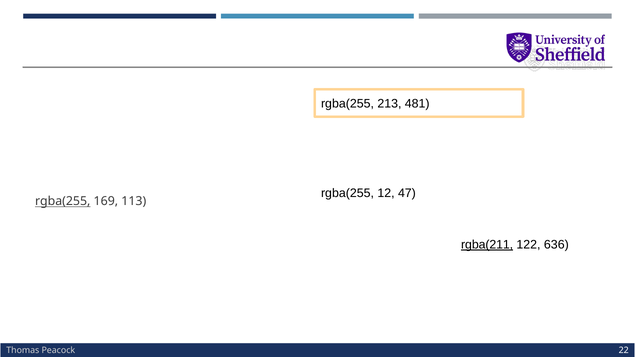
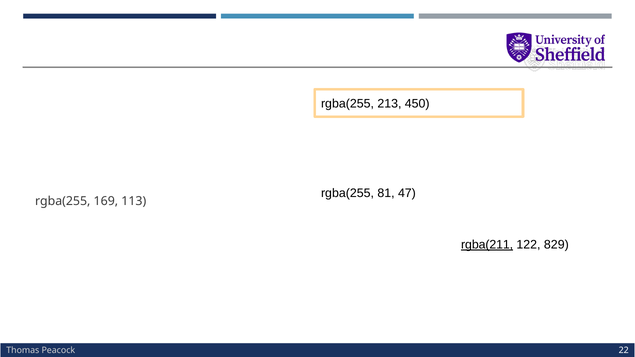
481: 481 -> 450
12: 12 -> 81
rgba(255 at (63, 201) underline: present -> none
636: 636 -> 829
